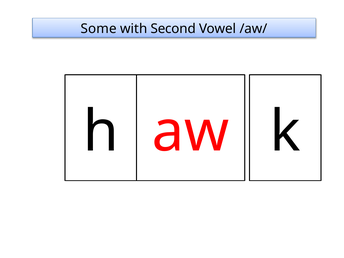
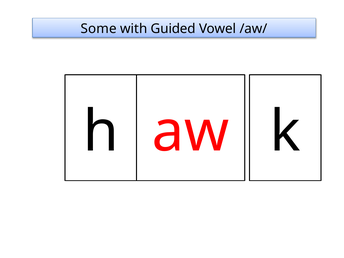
Second: Second -> Guided
